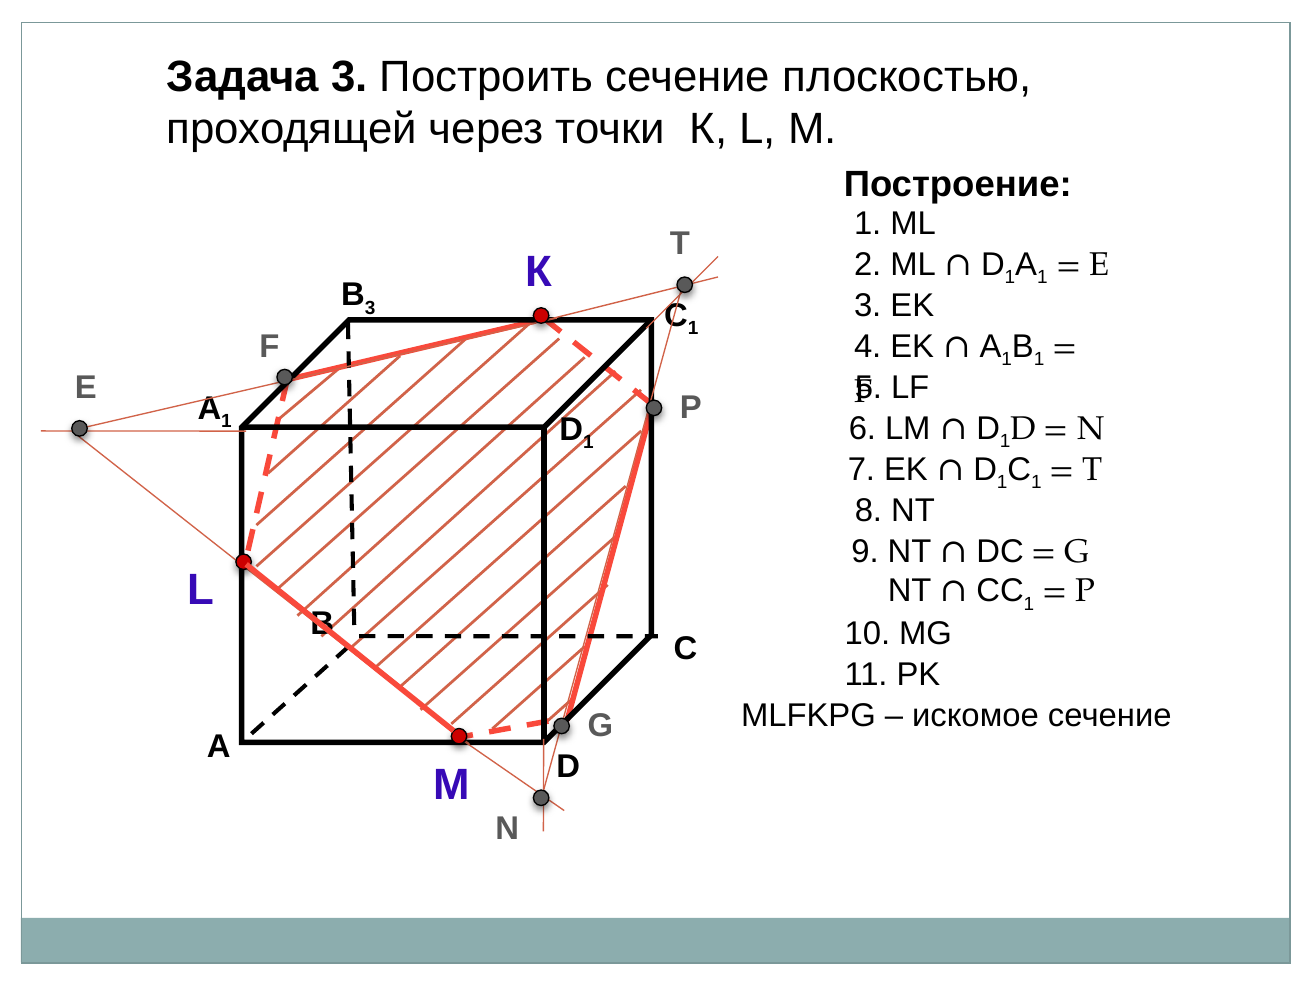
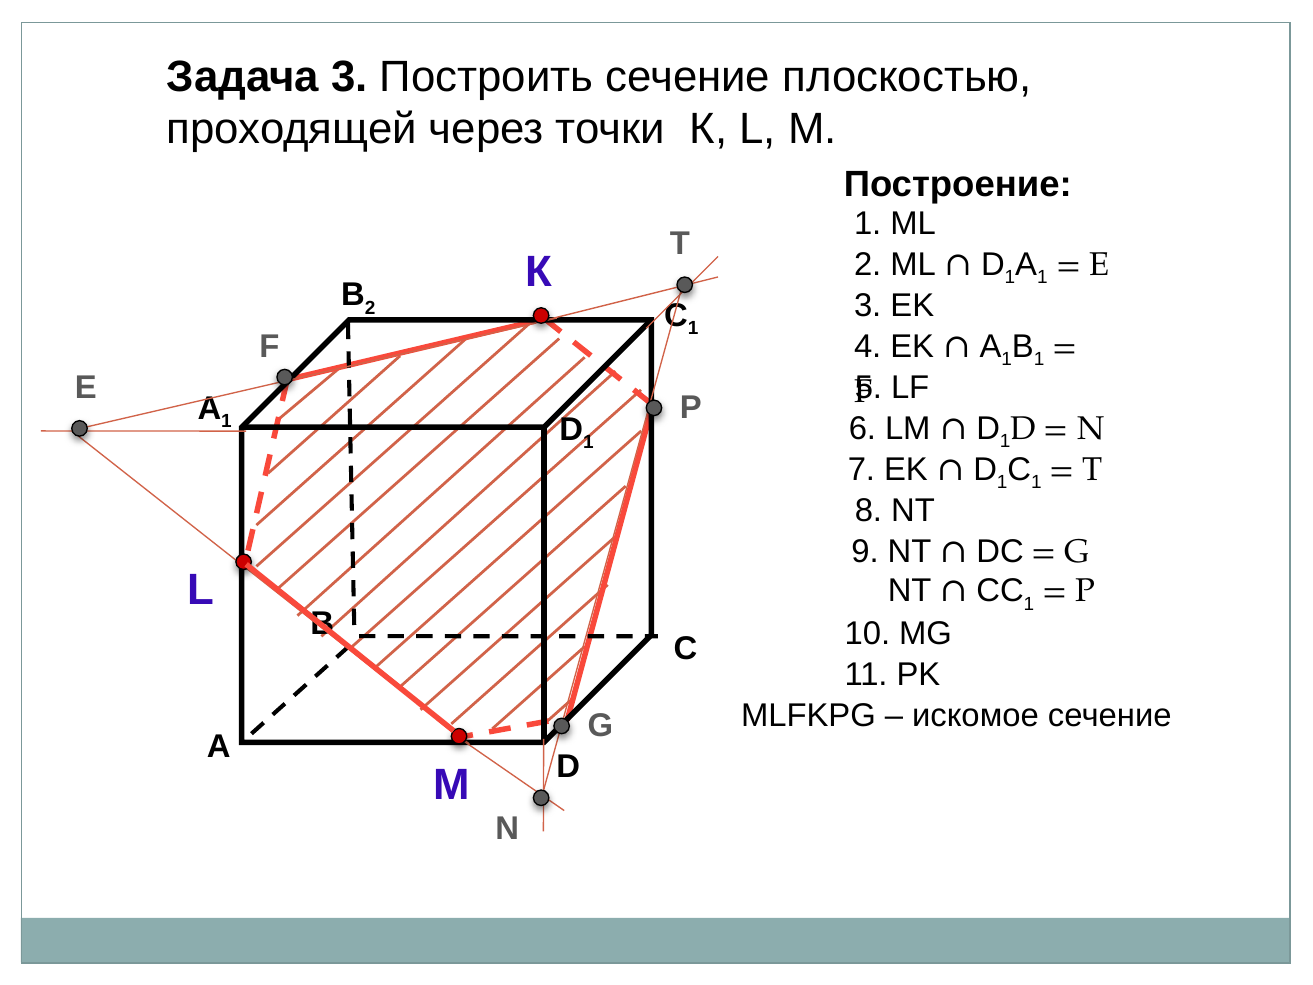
В 3: 3 -> 2
